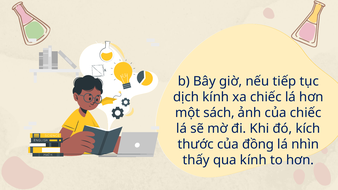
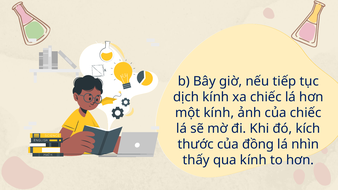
một sách: sách -> kính
